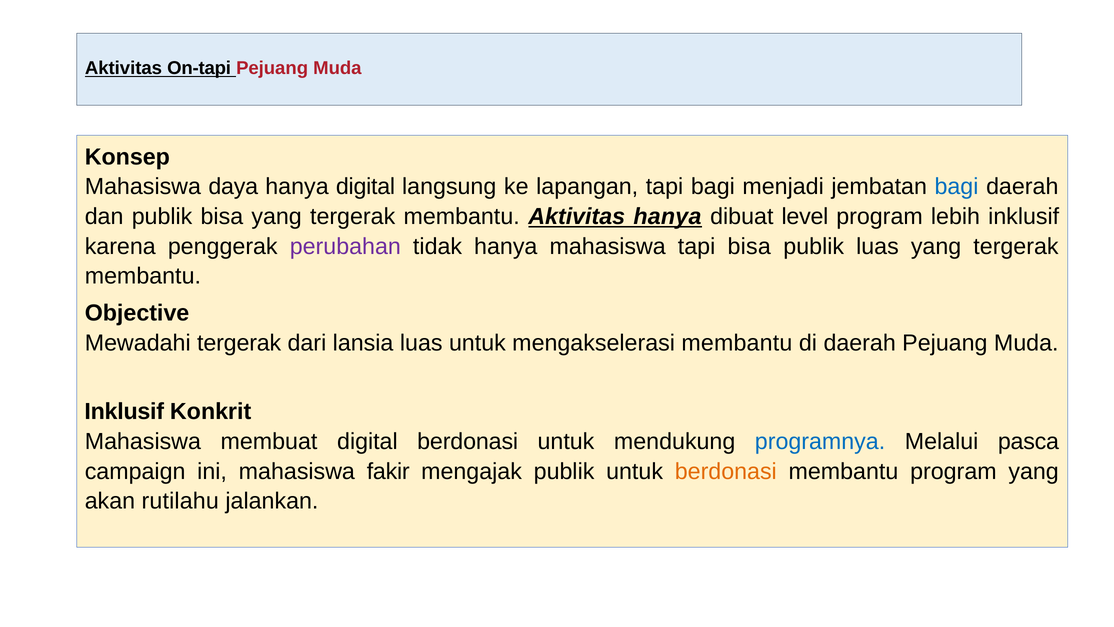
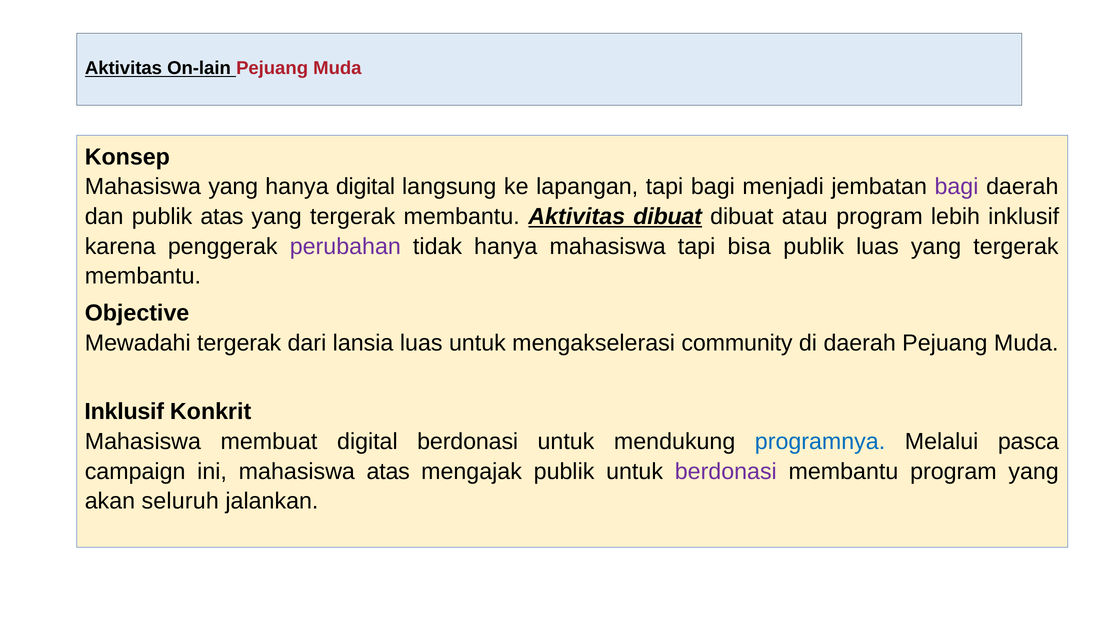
On-tapi: On-tapi -> On-lain
Mahasiswa daya: daya -> yang
bagi at (956, 187) colour: blue -> purple
publik bisa: bisa -> atas
Aktivitas hanya: hanya -> dibuat
level: level -> atau
mengakselerasi membantu: membantu -> community
mahasiswa fakir: fakir -> atas
berdonasi at (726, 471) colour: orange -> purple
rutilahu: rutilahu -> seluruh
